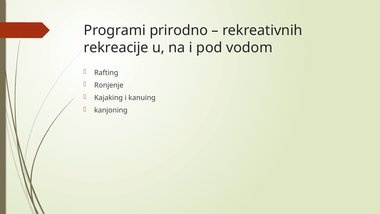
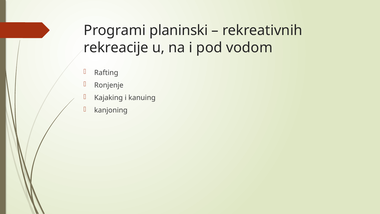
prirodno: prirodno -> planinski
